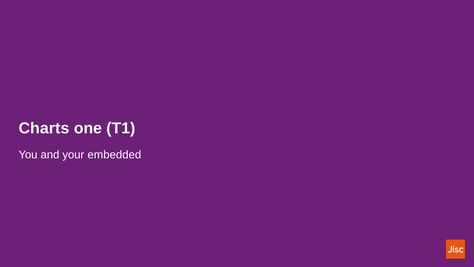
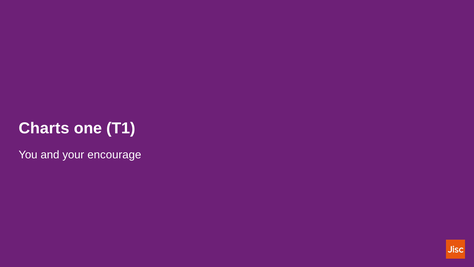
embedded: embedded -> encourage
